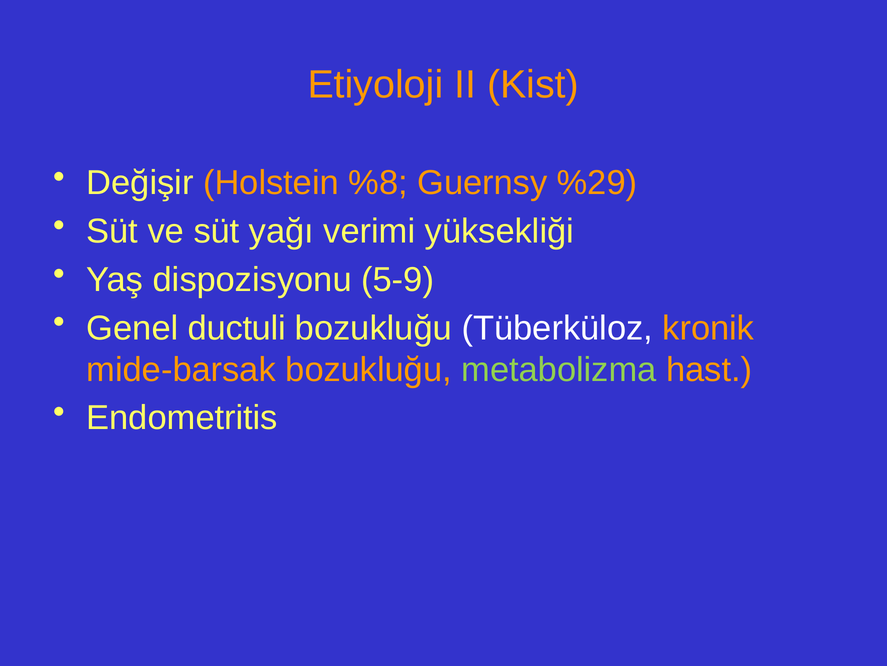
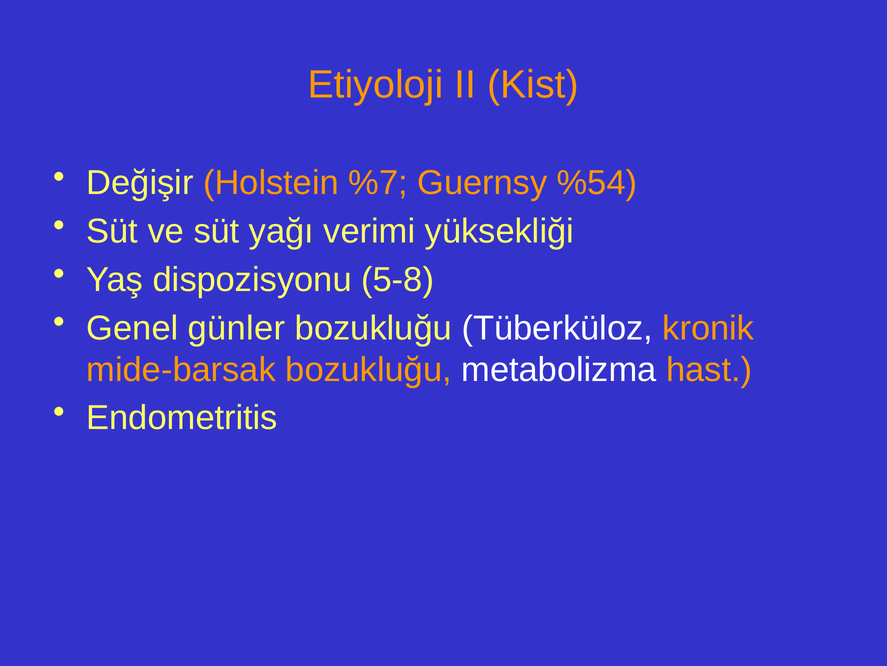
%8: %8 -> %7
%29: %29 -> %54
5-9: 5-9 -> 5-8
ductuli: ductuli -> günler
metabolizma colour: light green -> white
